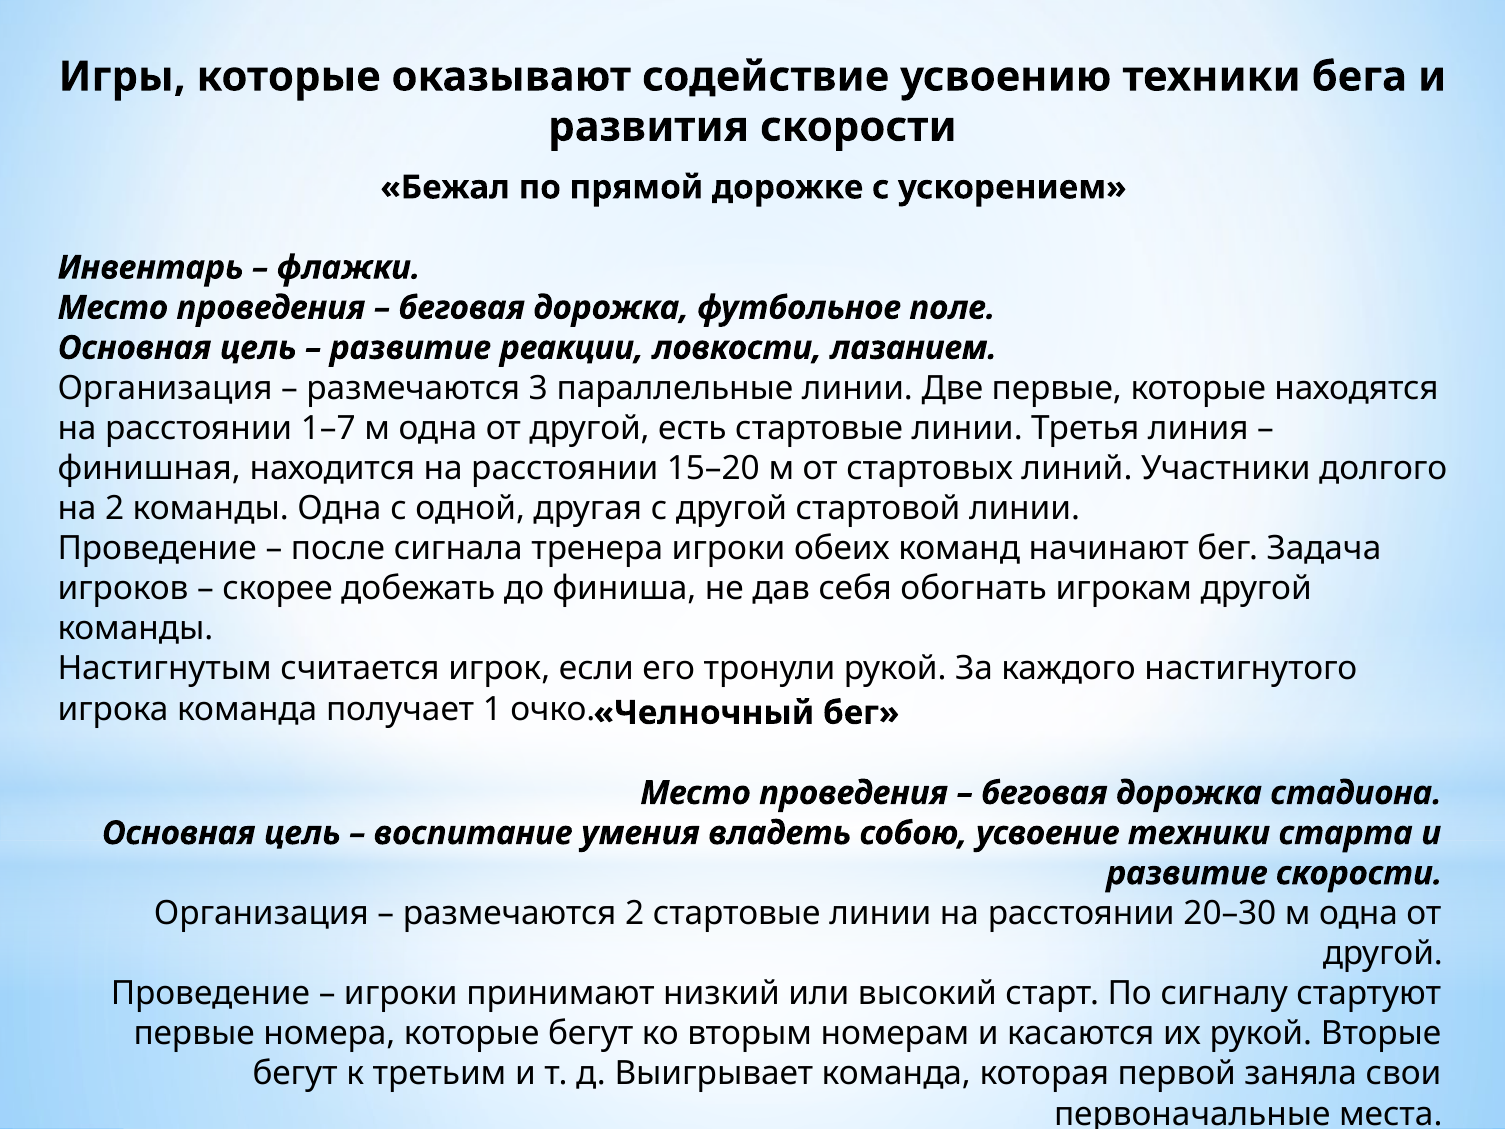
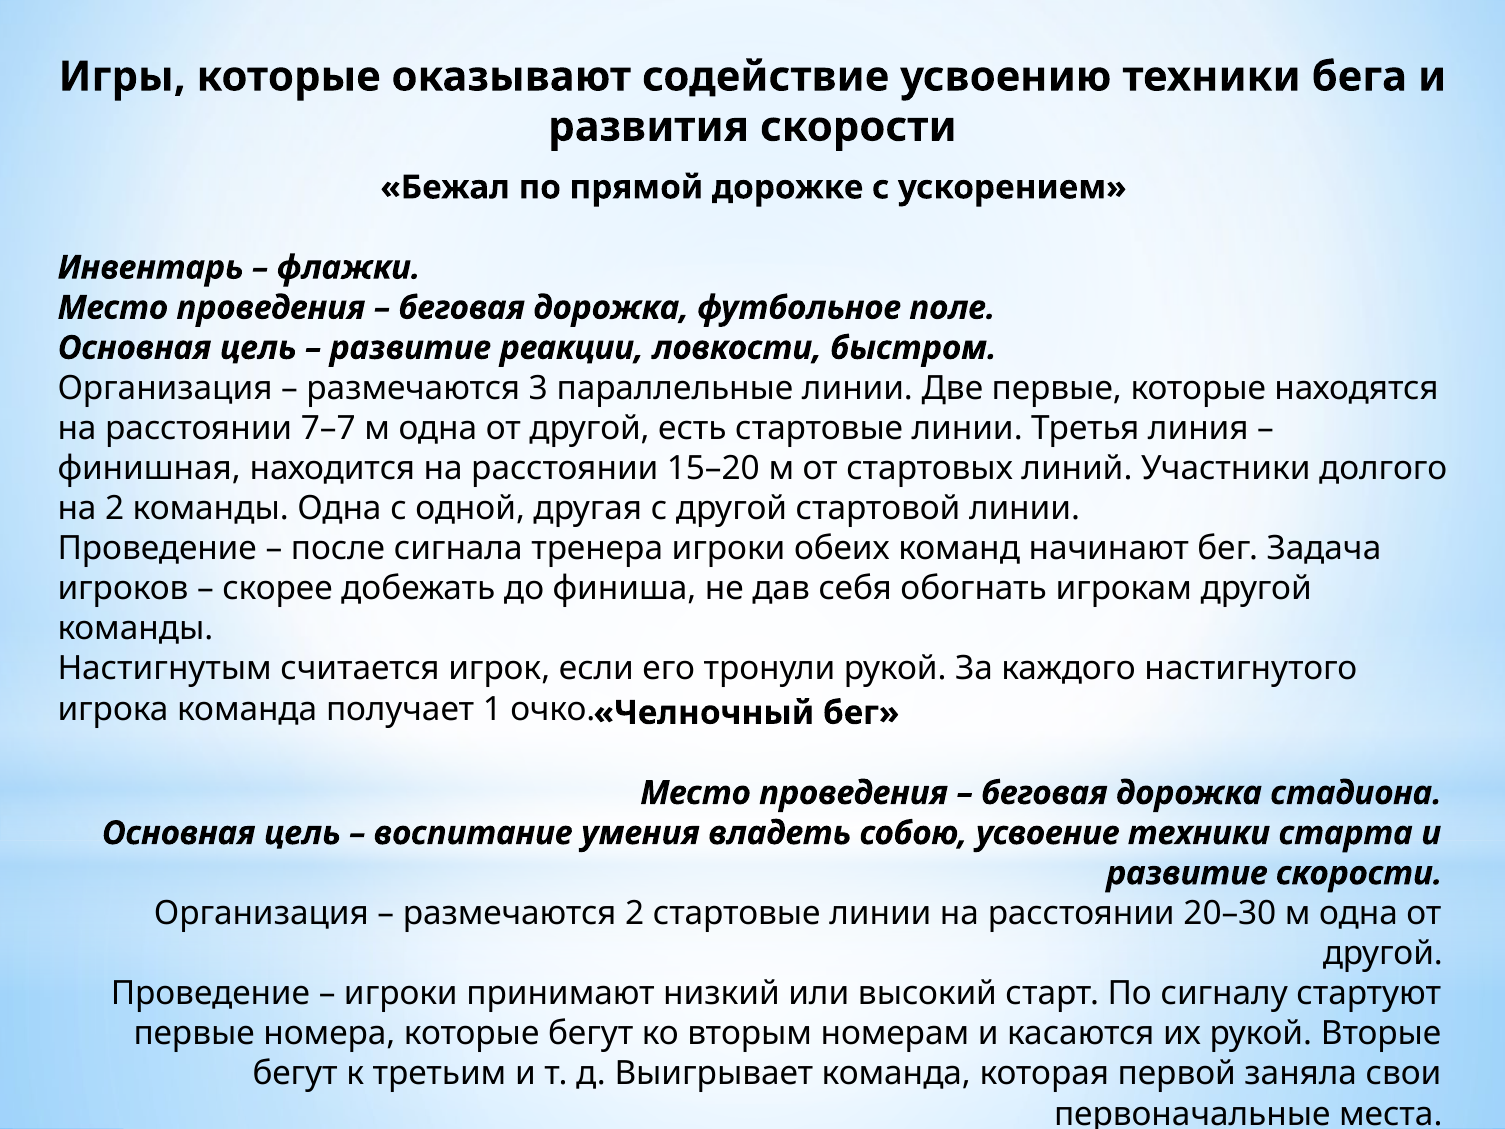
лазанием: лазанием -> быстром
1–7: 1–7 -> 7–7
